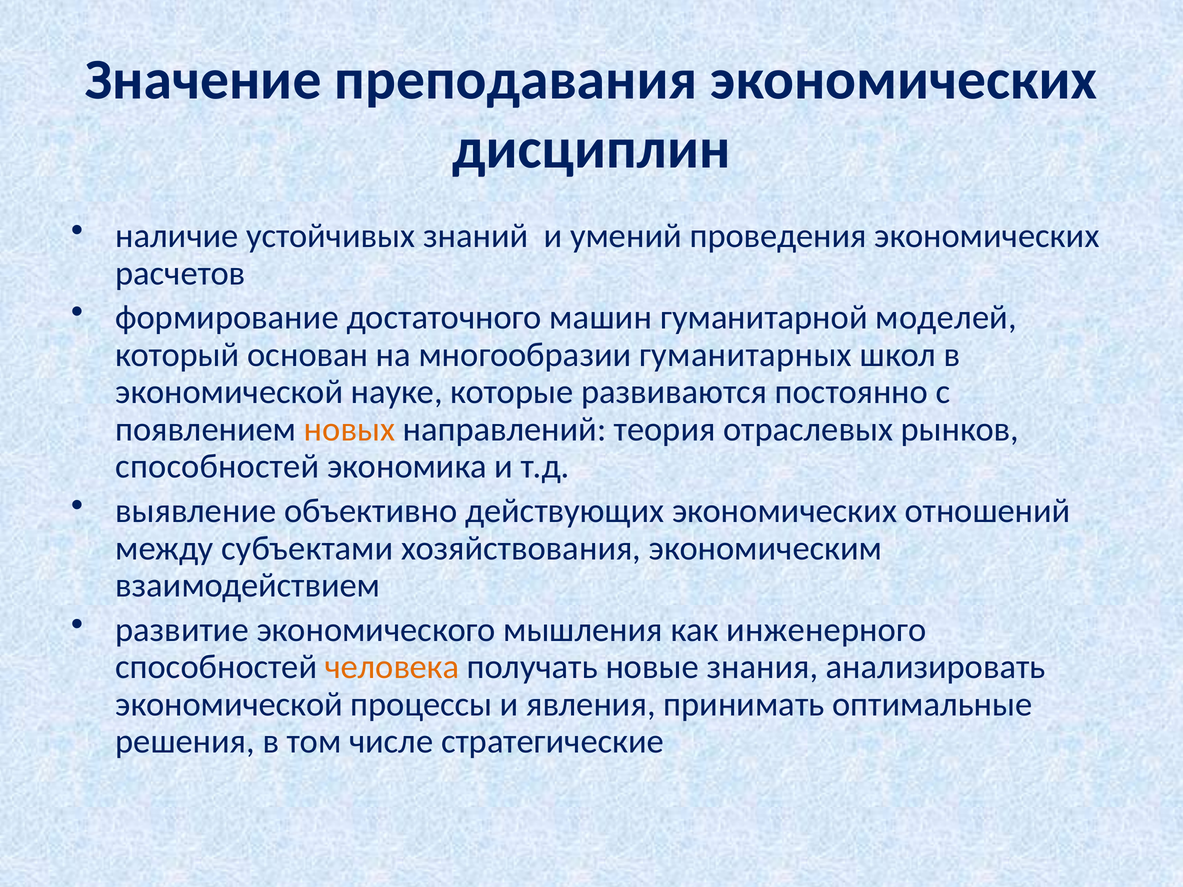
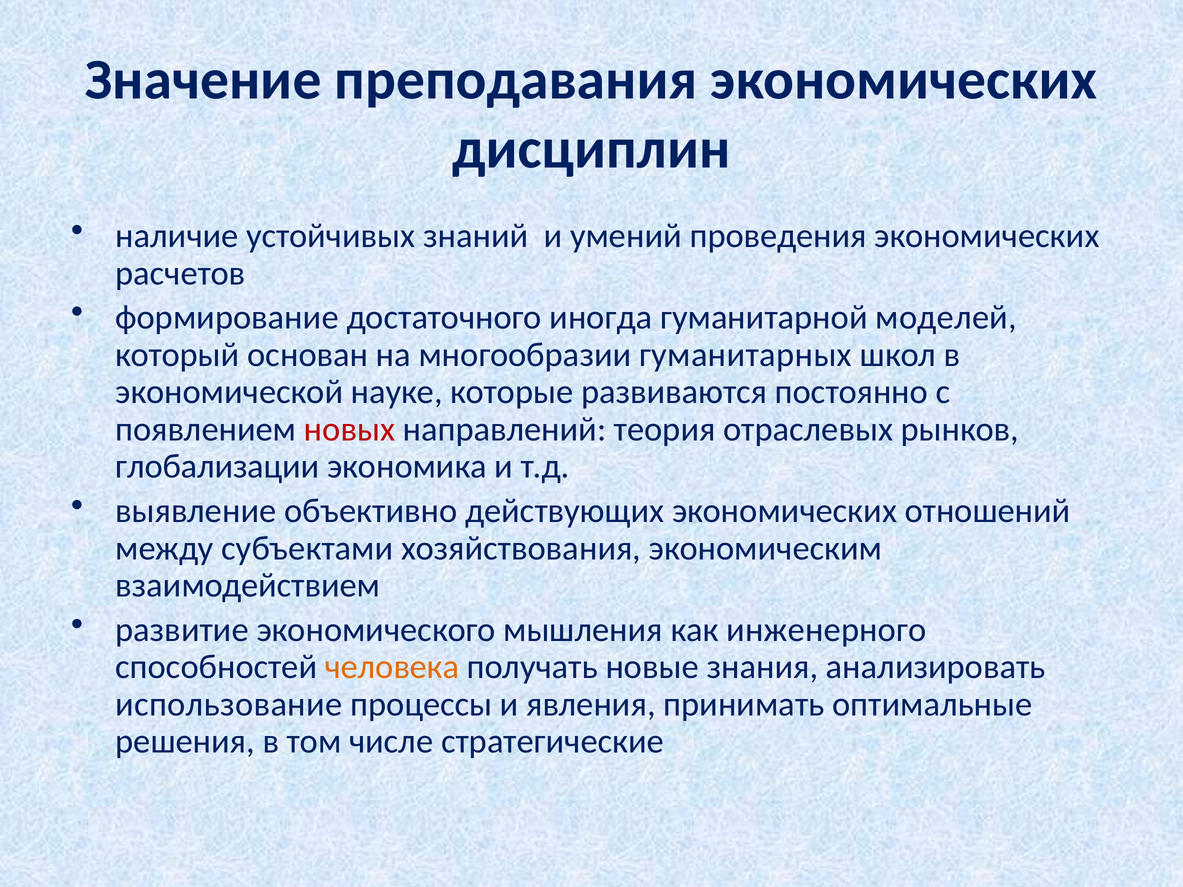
машин: машин -> иногда
новых colour: orange -> red
способностей at (217, 467): способностей -> глобализации
экономической at (229, 704): экономической -> использование
